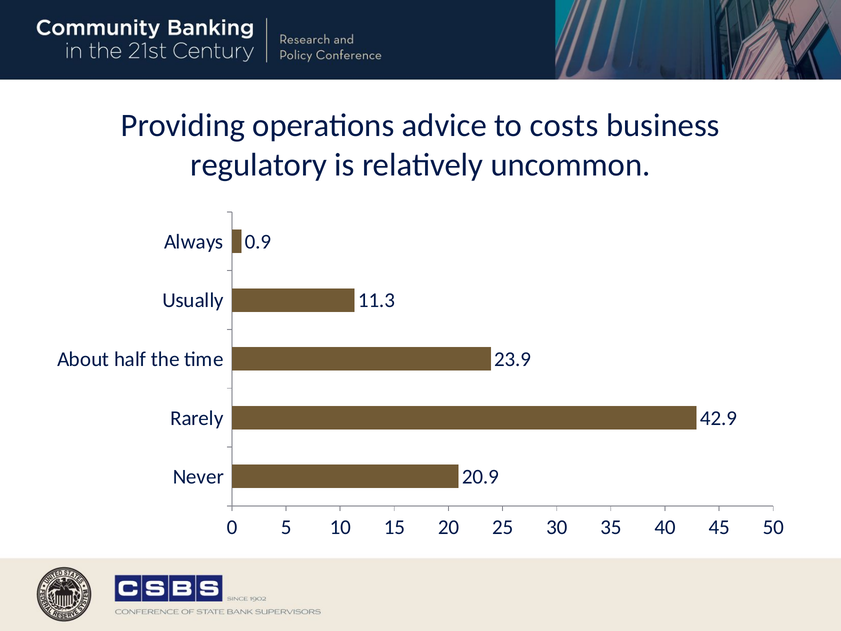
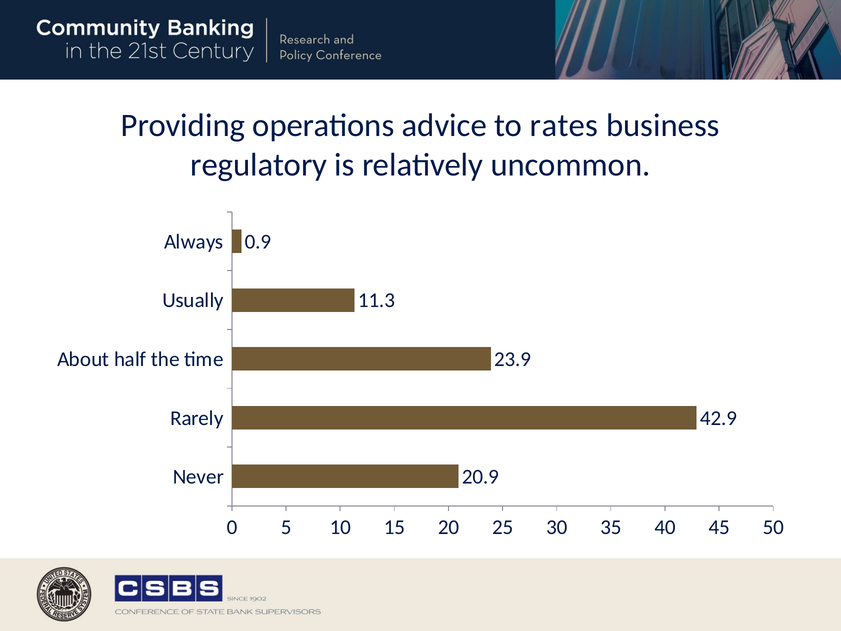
costs: costs -> rates
